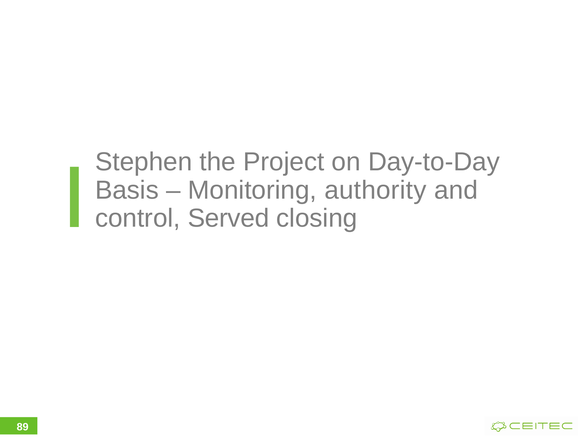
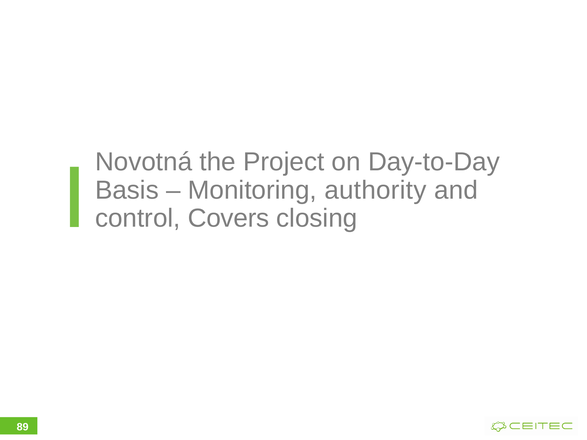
Stephen: Stephen -> Novotná
Served: Served -> Covers
